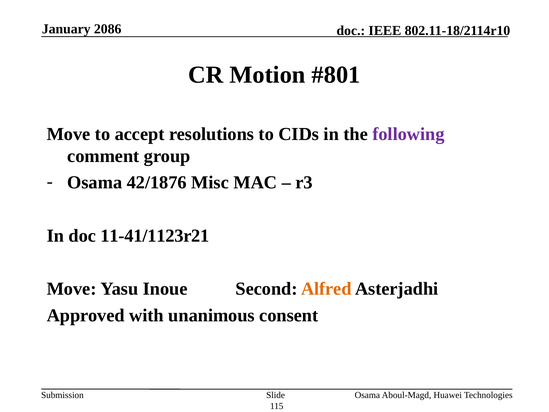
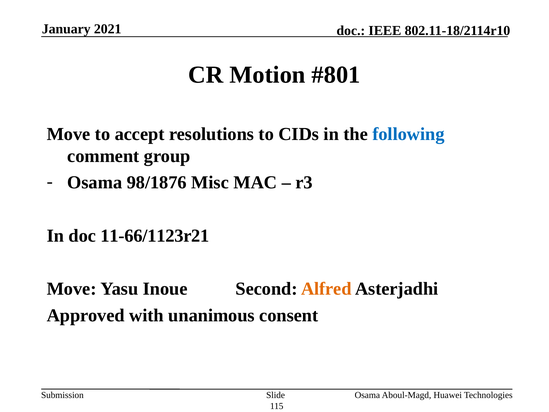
2086: 2086 -> 2021
following colour: purple -> blue
42/1876: 42/1876 -> 98/1876
11-41/1123r21: 11-41/1123r21 -> 11-66/1123r21
